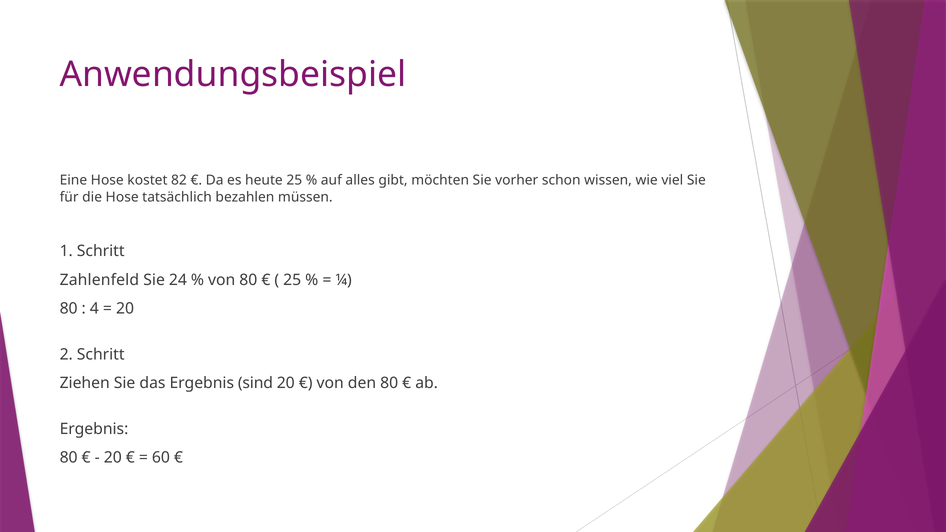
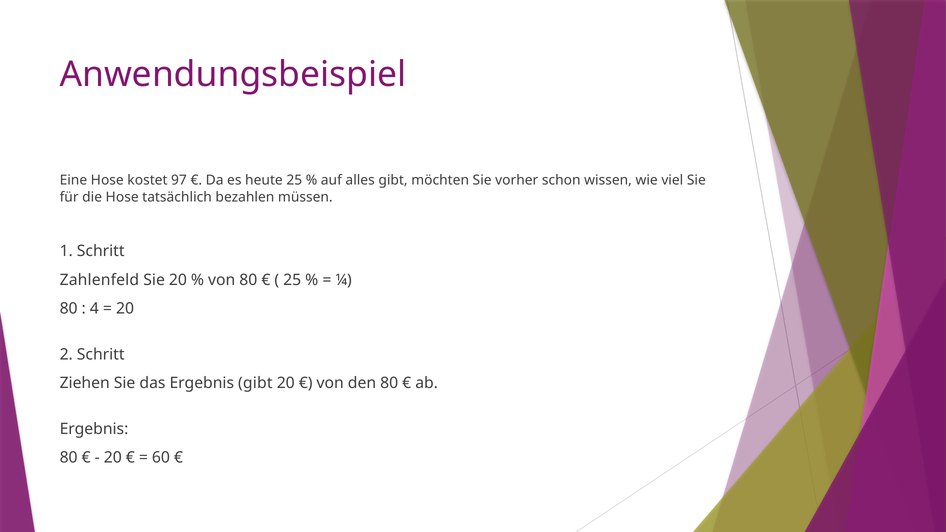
82: 82 -> 97
Sie 24: 24 -> 20
Ergebnis sind: sind -> gibt
